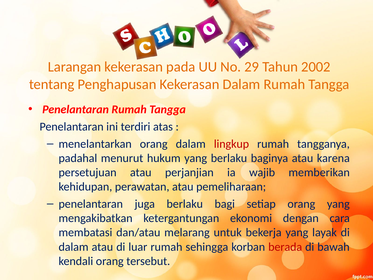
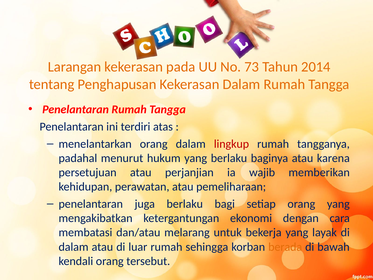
29: 29 -> 73
2002: 2002 -> 2014
berada colour: red -> orange
